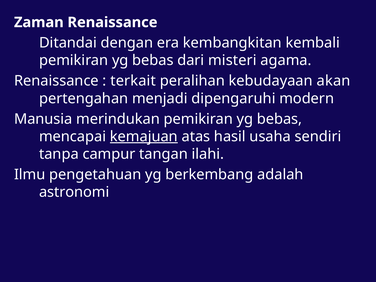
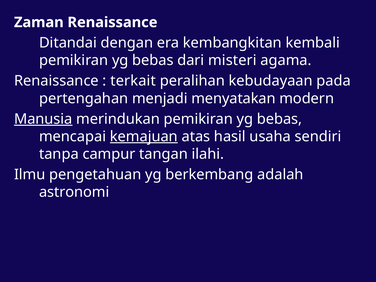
akan: akan -> pada
dipengaruhi: dipengaruhi -> menyatakan
Manusia underline: none -> present
